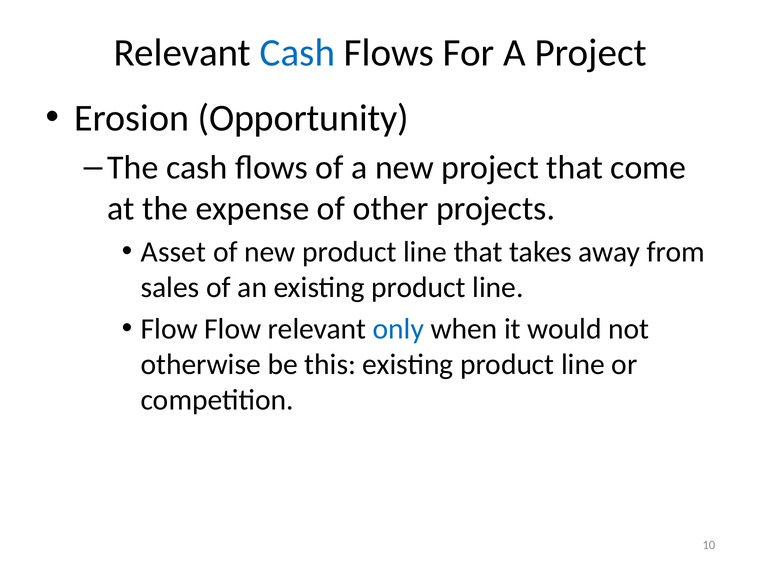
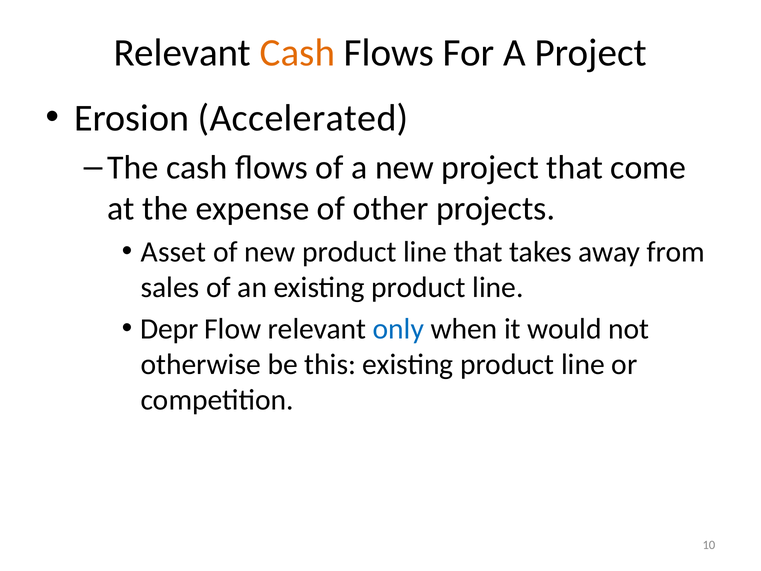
Cash at (297, 53) colour: blue -> orange
Opportunity: Opportunity -> Accelerated
Flow at (169, 329): Flow -> Depr
